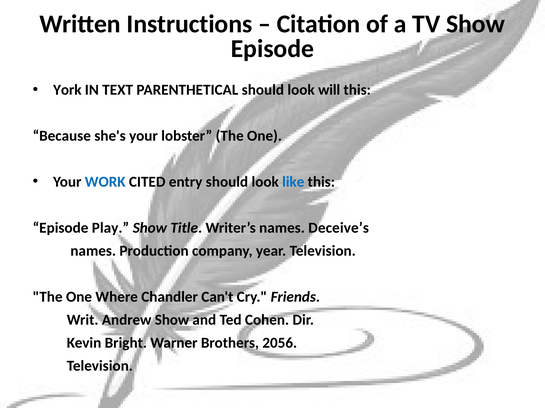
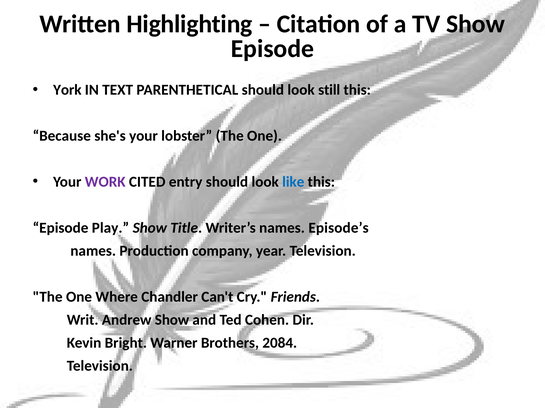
Instructions: Instructions -> Highlighting
will: will -> still
WORK colour: blue -> purple
Deceive’s: Deceive’s -> Episode’s
2056: 2056 -> 2084
